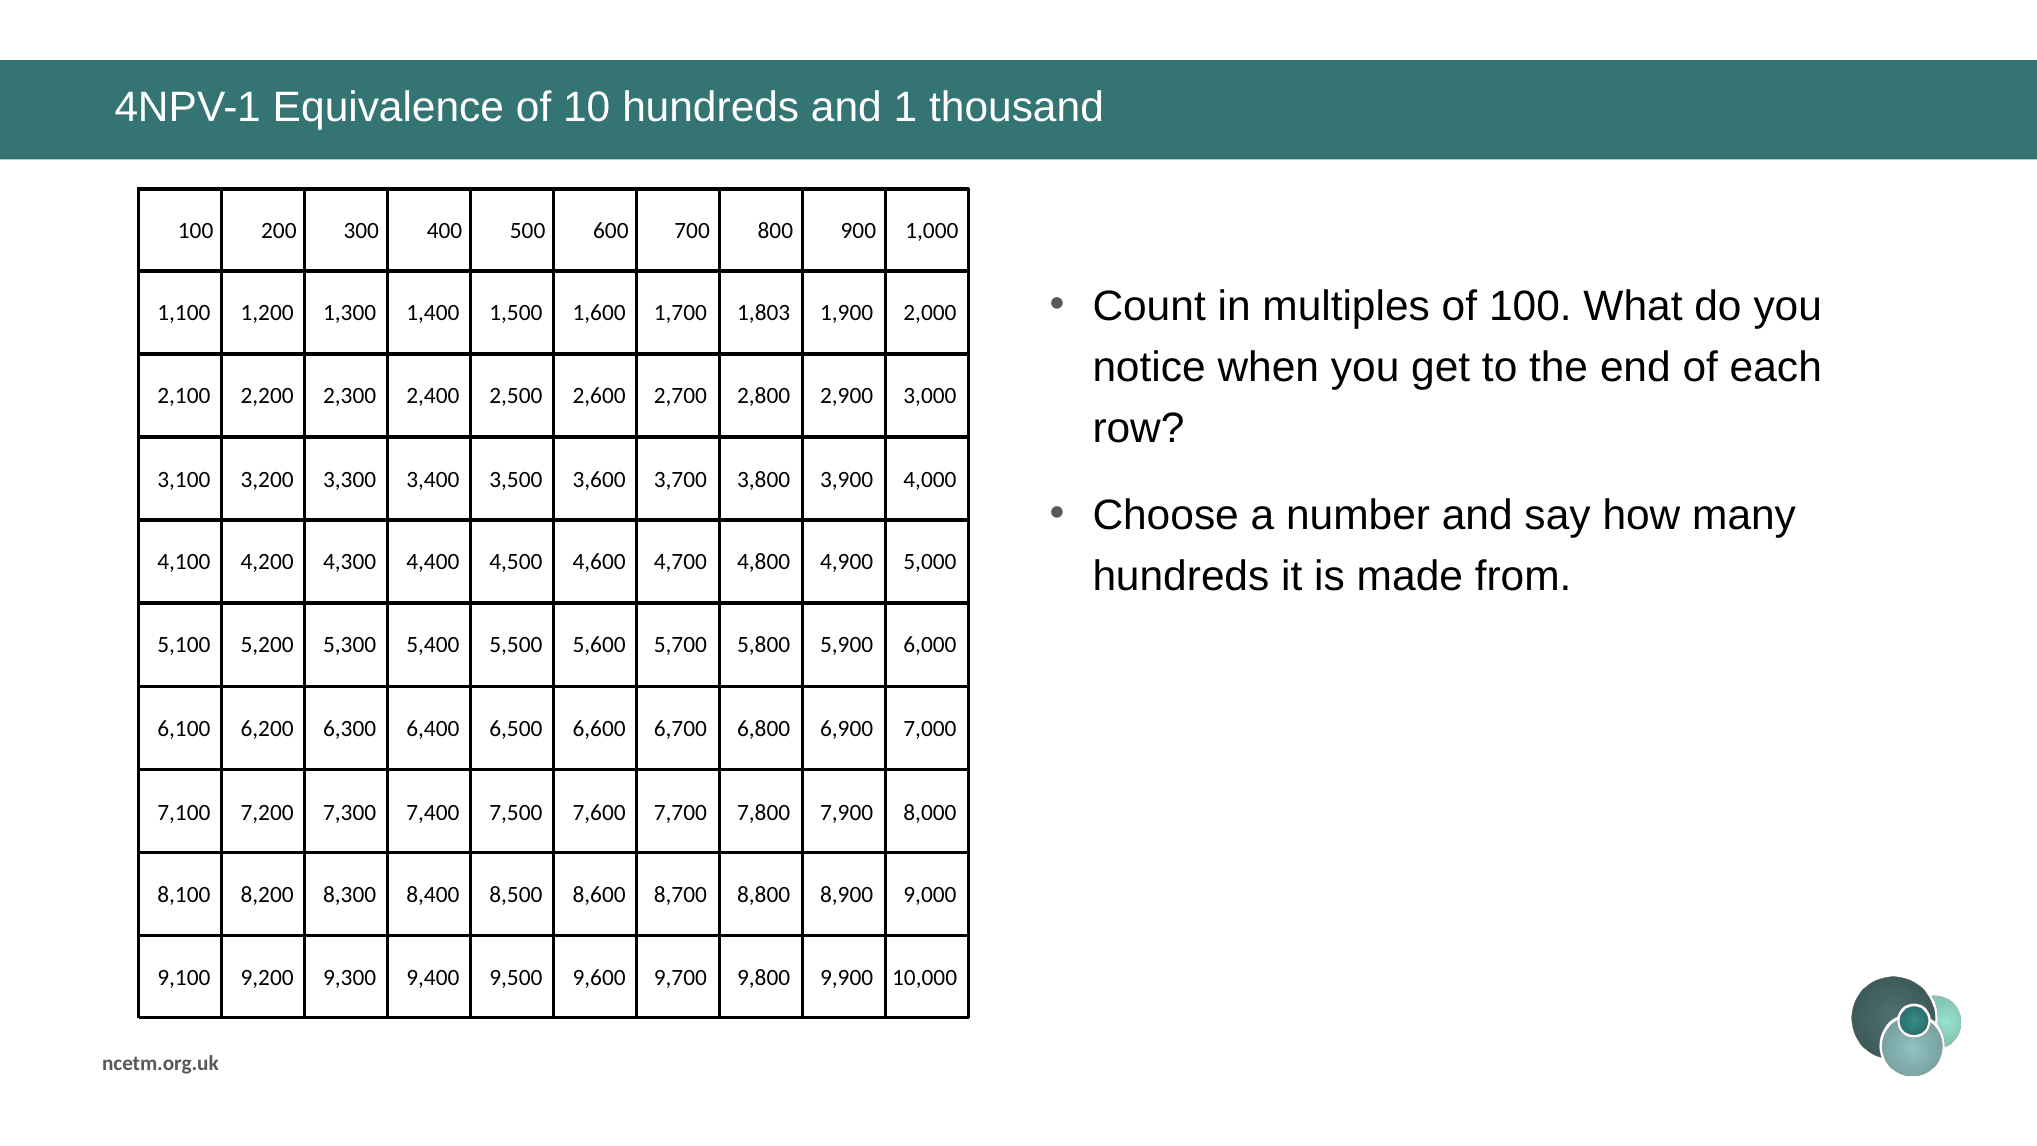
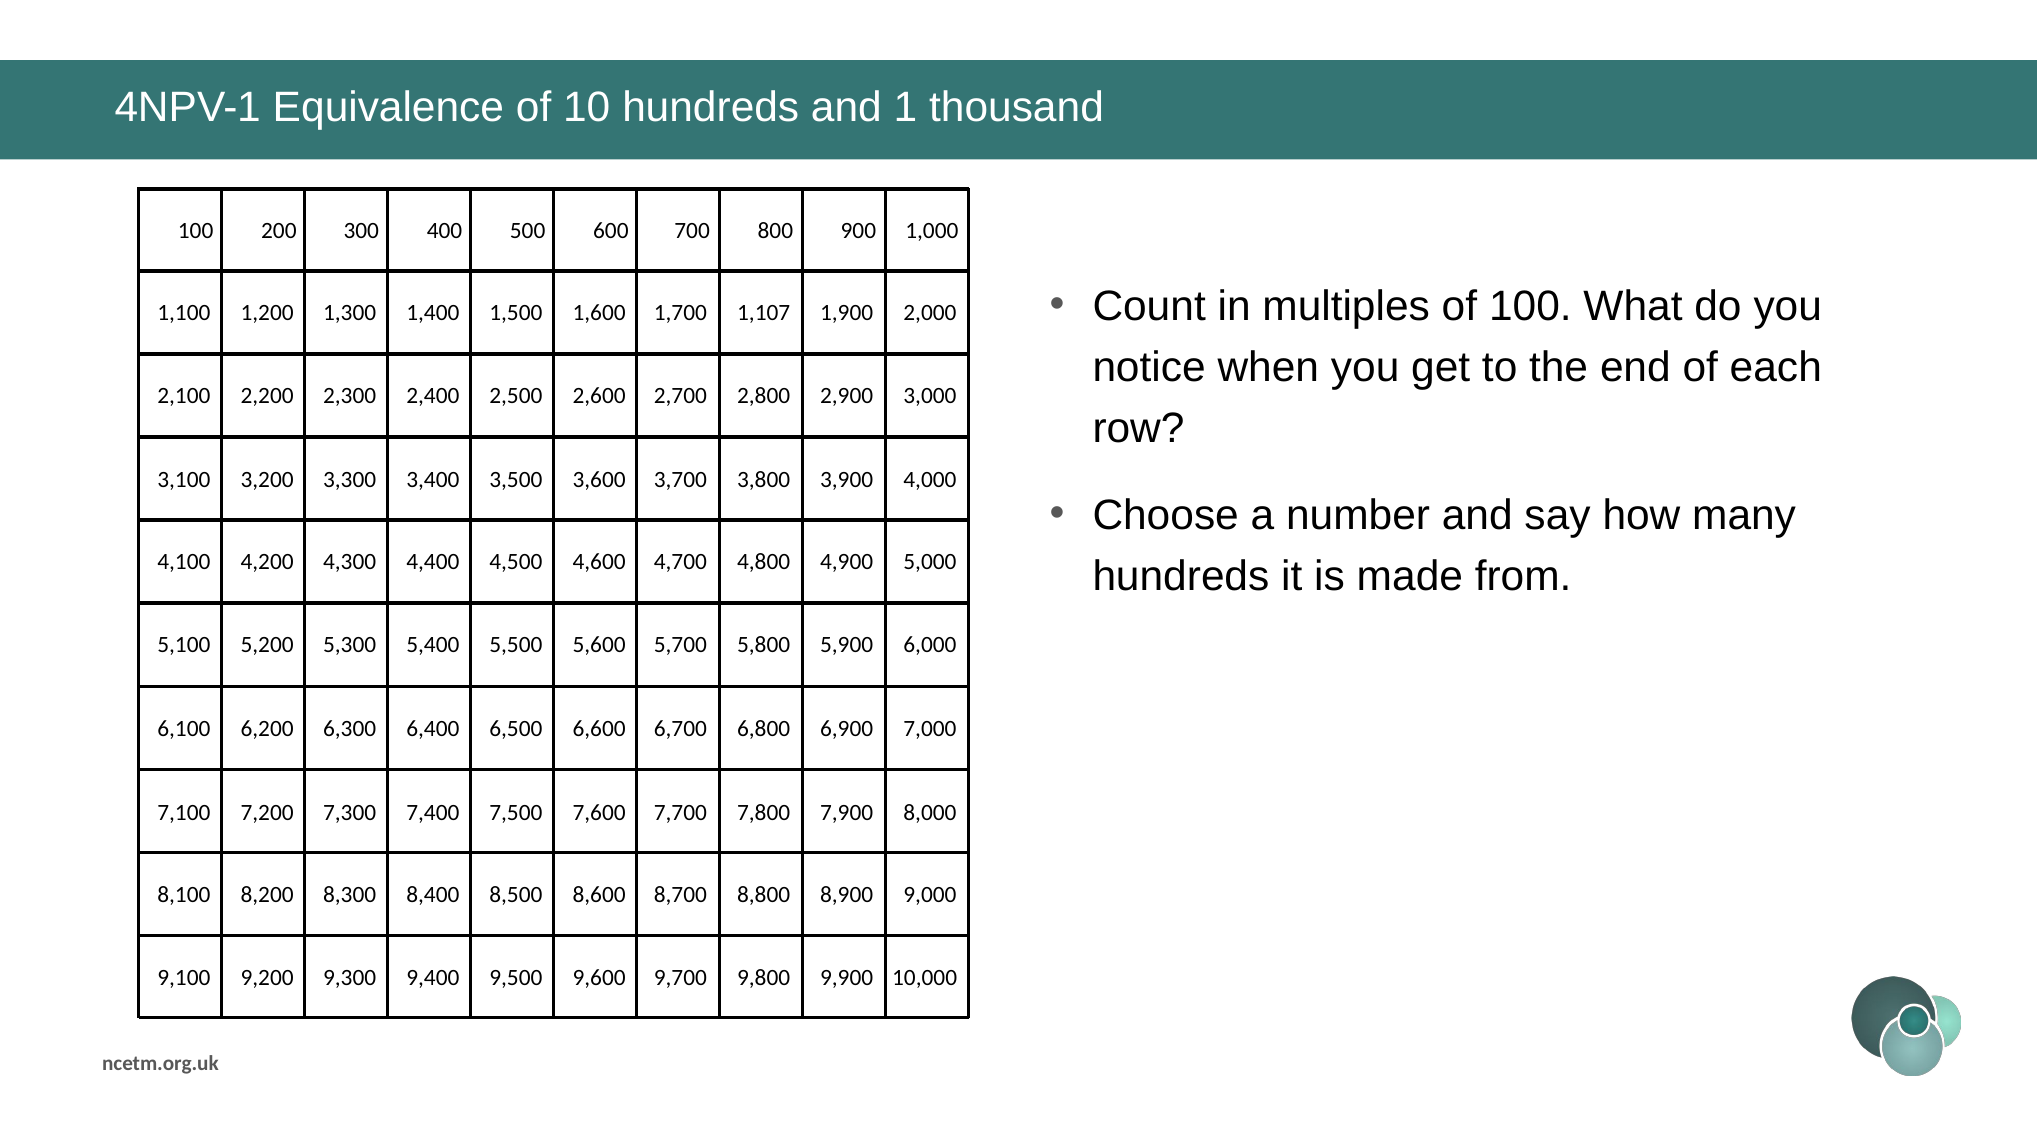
1,803: 1,803 -> 1,107
